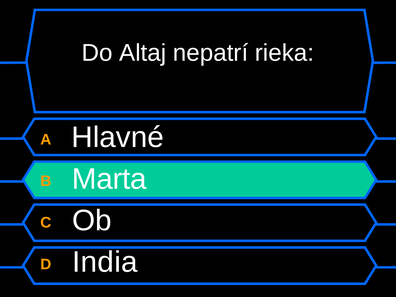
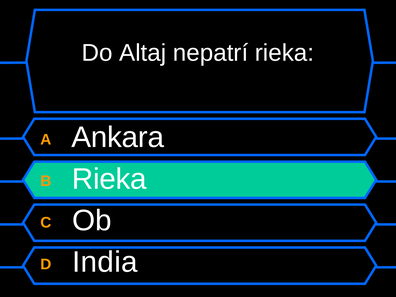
Hlavné: Hlavné -> Ankara
B Marta: Marta -> Rieka
